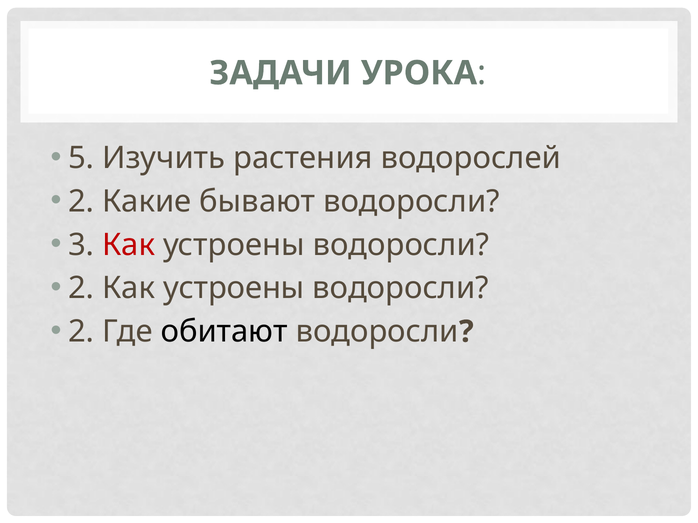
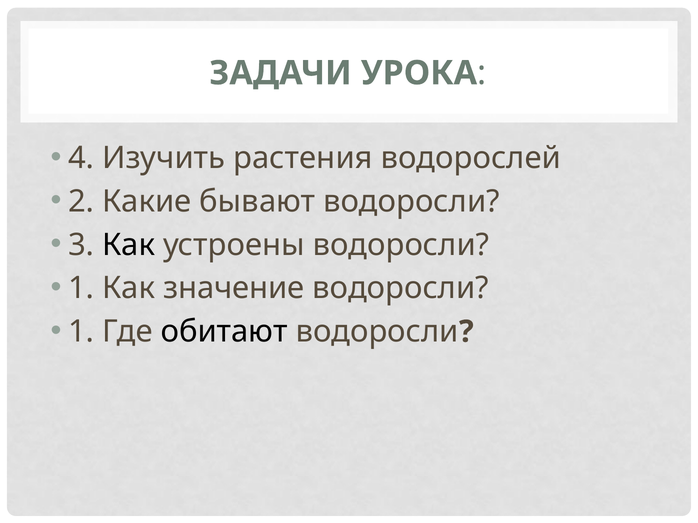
5: 5 -> 4
Как at (129, 245) colour: red -> black
2 at (81, 288): 2 -> 1
устроены at (234, 288): устроены -> значение
2 at (81, 332): 2 -> 1
